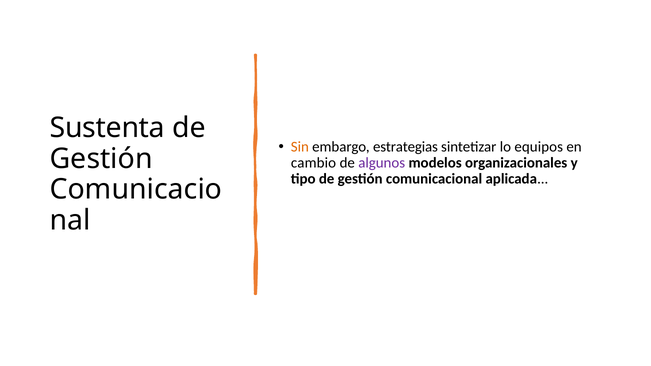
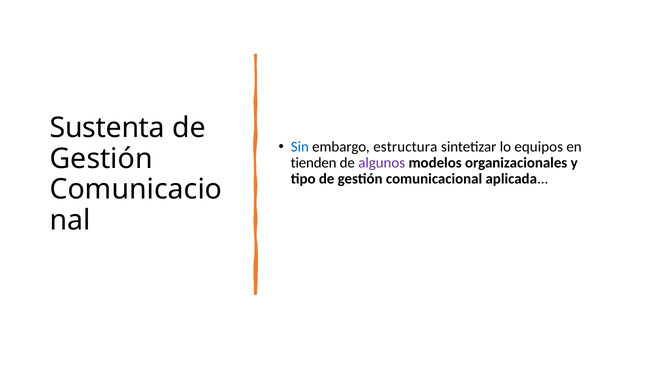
Sin colour: orange -> blue
estrategias: estrategias -> estructura
cambio: cambio -> tienden
